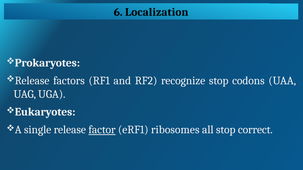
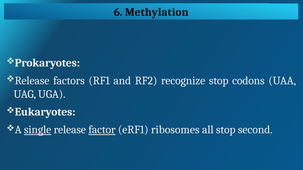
Localization: Localization -> Methylation
single underline: none -> present
correct: correct -> second
